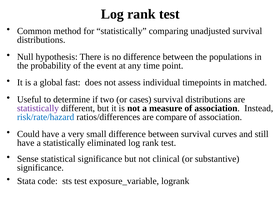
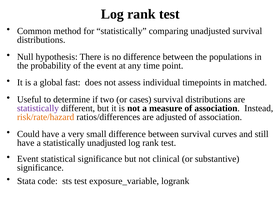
risk/rate/hazard colour: blue -> orange
compare: compare -> adjusted
statistically eliminated: eliminated -> unadjusted
Sense at (28, 159): Sense -> Event
